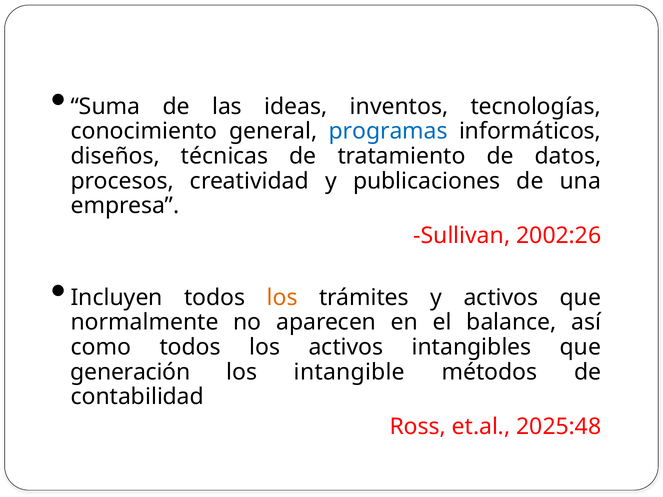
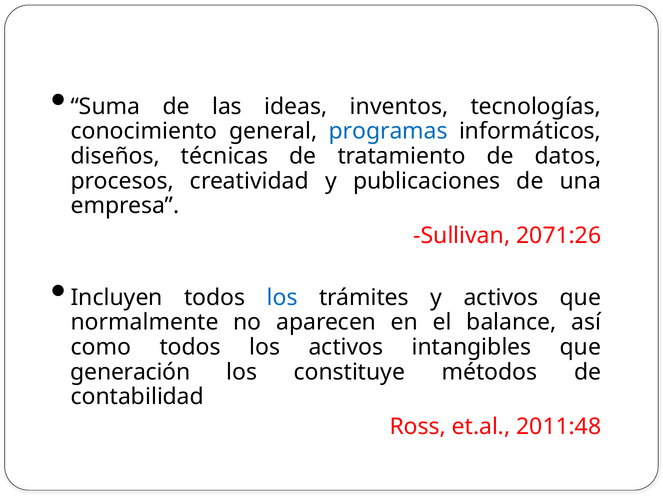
2002:26: 2002:26 -> 2071:26
los at (282, 298) colour: orange -> blue
intangible: intangible -> constituye
2025:48: 2025:48 -> 2011:48
